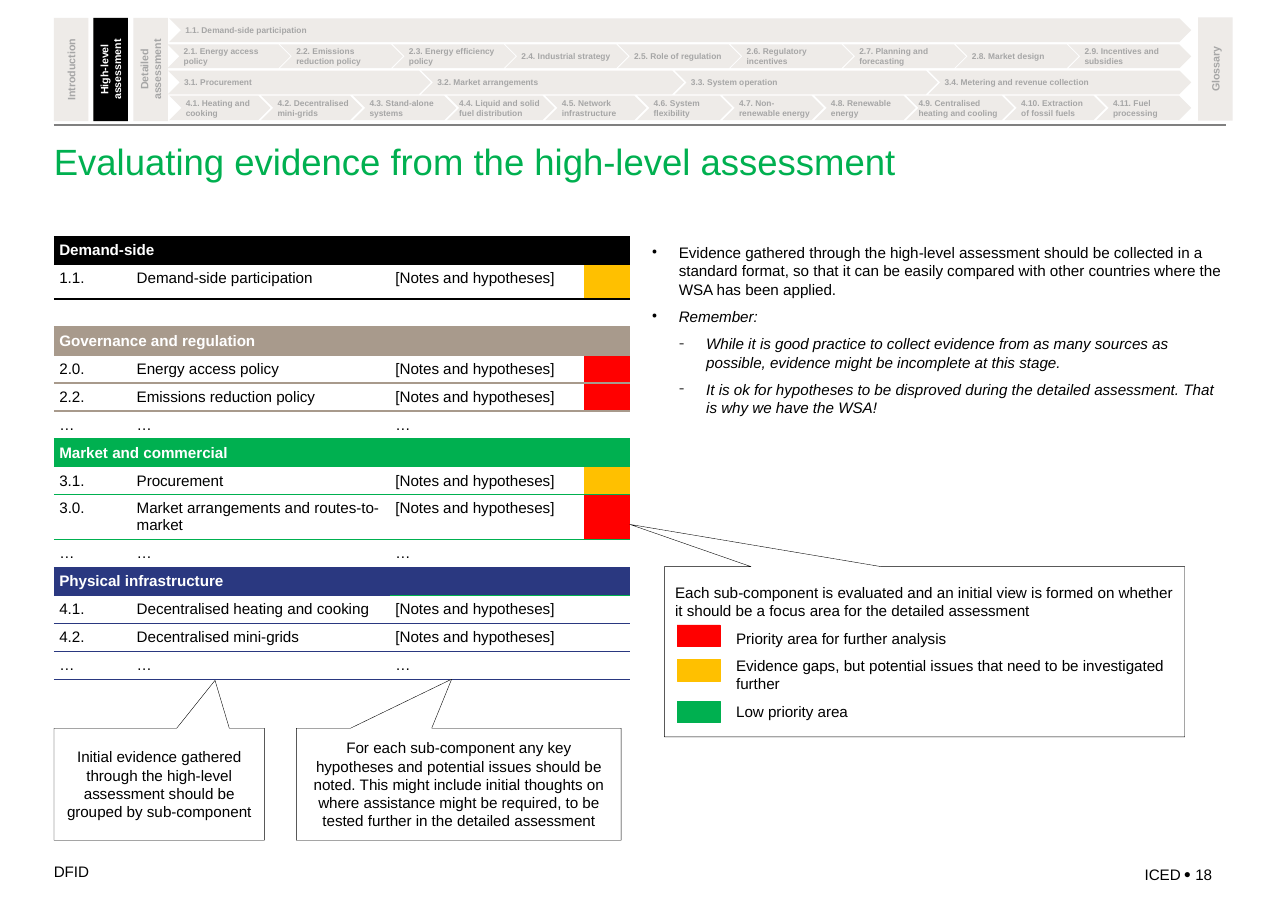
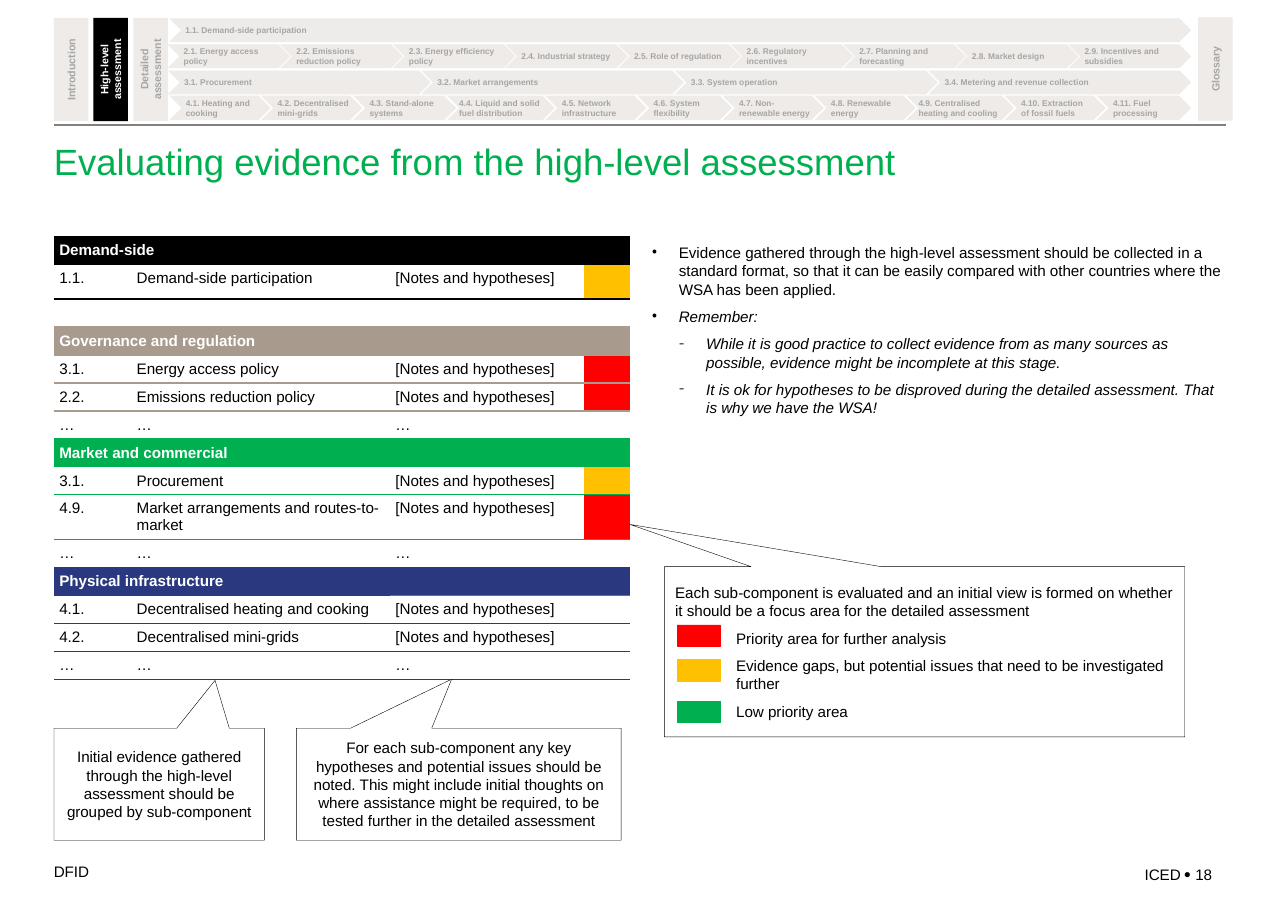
2.0 at (72, 369): 2.0 -> 3.1
3.0 at (72, 509): 3.0 -> 4.9
